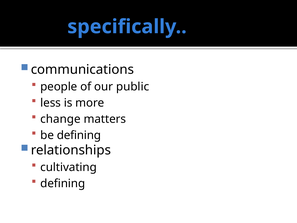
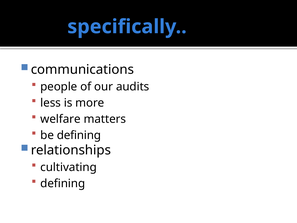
public: public -> audits
change: change -> welfare
